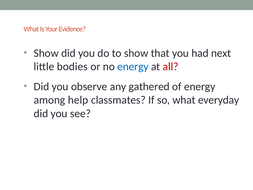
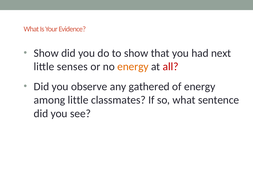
bodies: bodies -> senses
energy at (133, 67) colour: blue -> orange
among help: help -> little
everyday: everyday -> sentence
